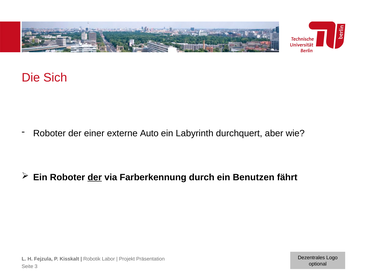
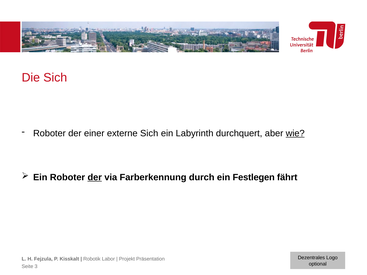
externe Auto: Auto -> Sich
wie underline: none -> present
Benutzen: Benutzen -> Festlegen
